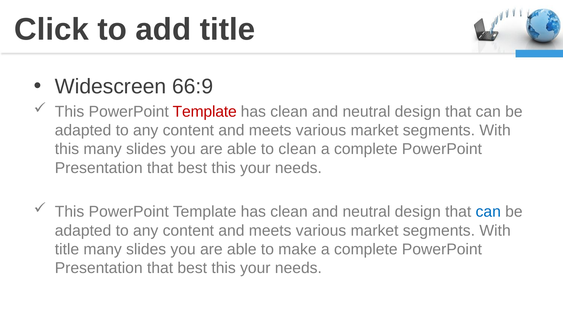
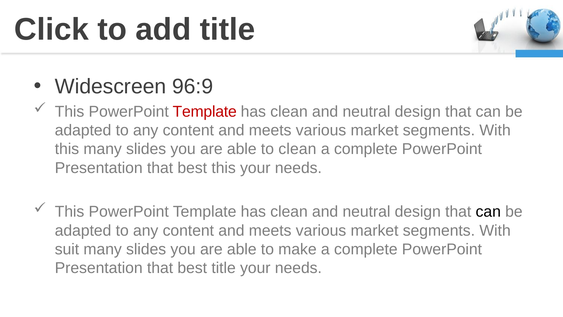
66:9: 66:9 -> 96:9
can at (488, 212) colour: blue -> black
title at (67, 249): title -> suit
this at (224, 268): this -> title
